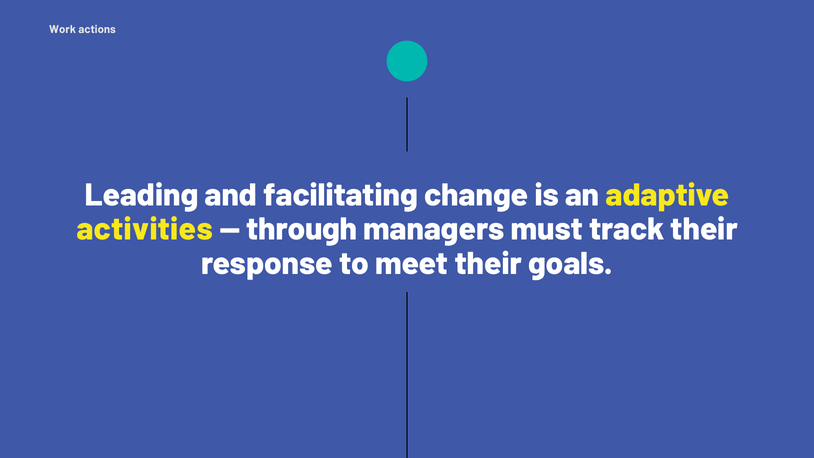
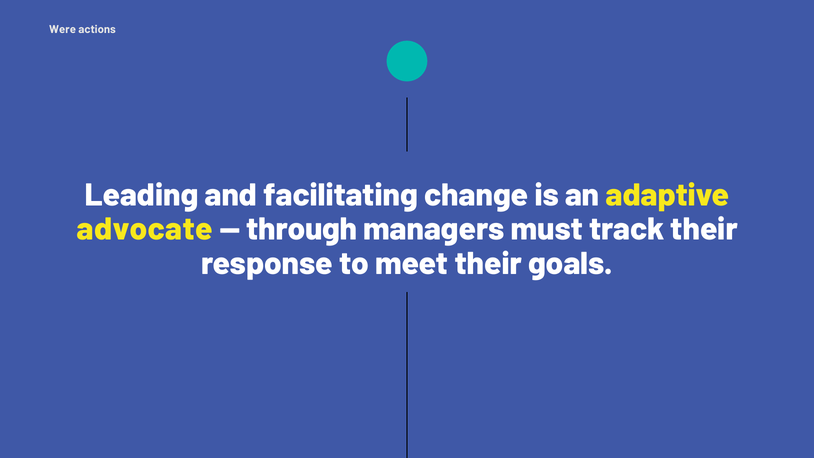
Work: Work -> Were
activities: activities -> advocate
